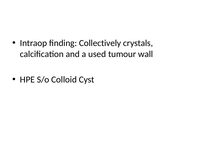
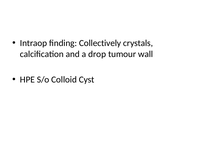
used: used -> drop
